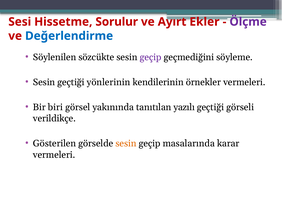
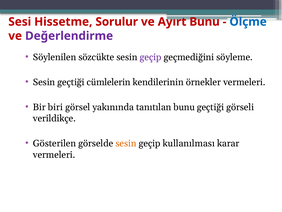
Ayırt Ekler: Ekler -> Bunu
Ölçme colour: purple -> blue
Değerlendirme colour: blue -> purple
yönlerinin: yönlerinin -> cümlelerin
tanıtılan yazılı: yazılı -> bunu
masalarında: masalarında -> kullanılması
